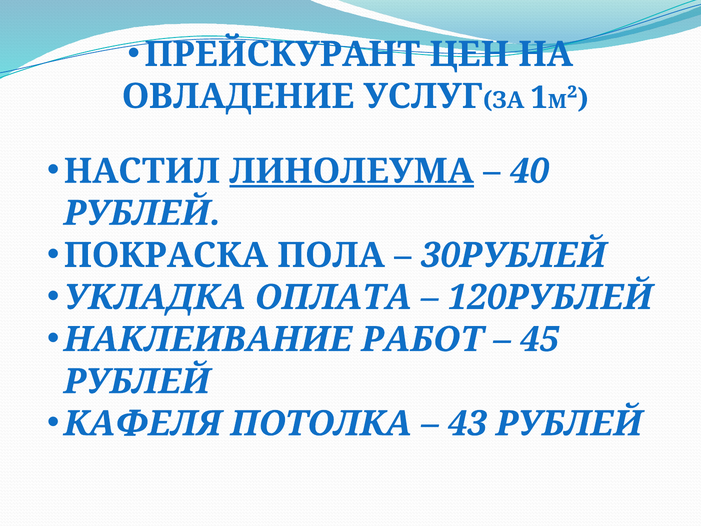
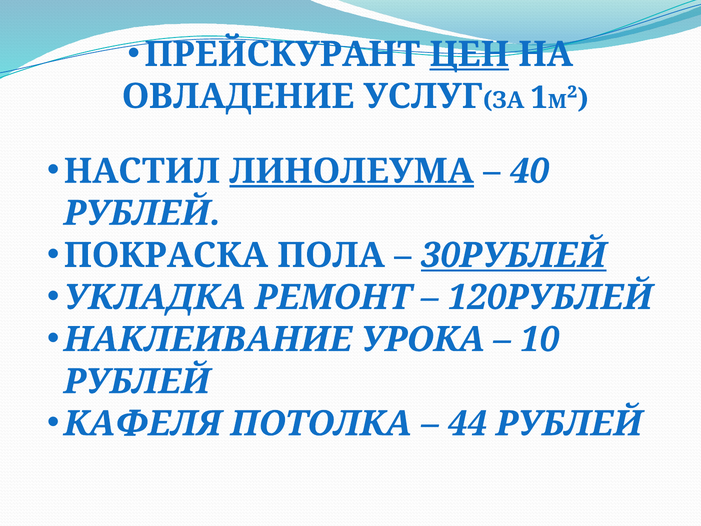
ЦЕН underline: none -> present
30РУБЛЕЙ underline: none -> present
ОПЛАТА: ОПЛАТА -> РЕМОНТ
РАБОТ: РАБОТ -> УРОКА
45: 45 -> 10
43: 43 -> 44
